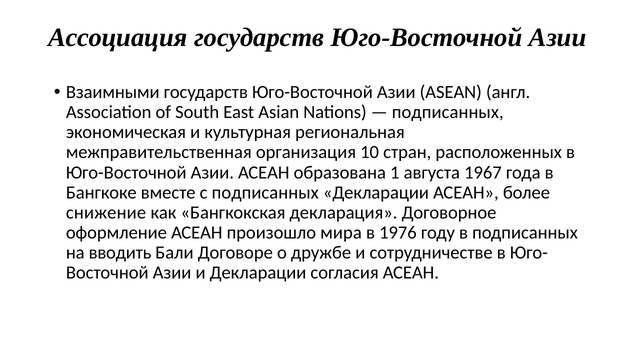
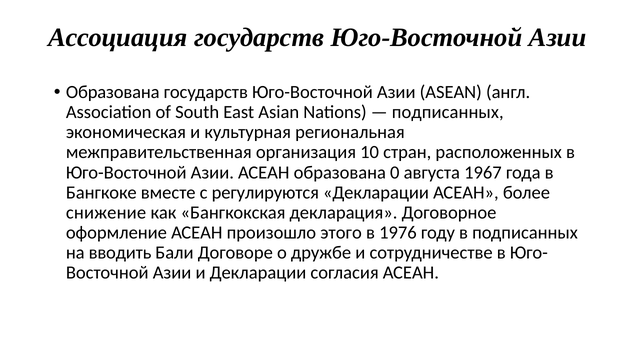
Взаимными at (113, 92): Взаимными -> Образована
1: 1 -> 0
с подписанных: подписанных -> регулируются
мира: мира -> этого
